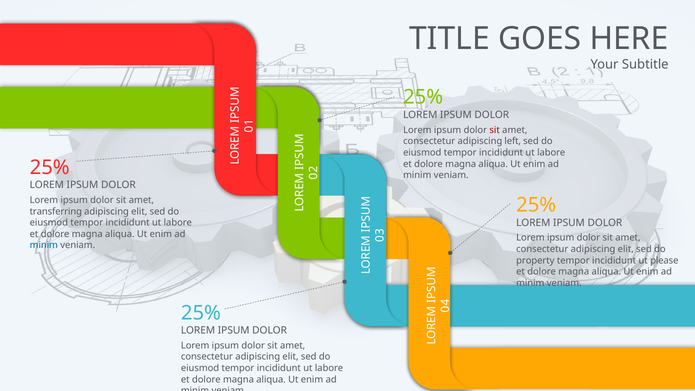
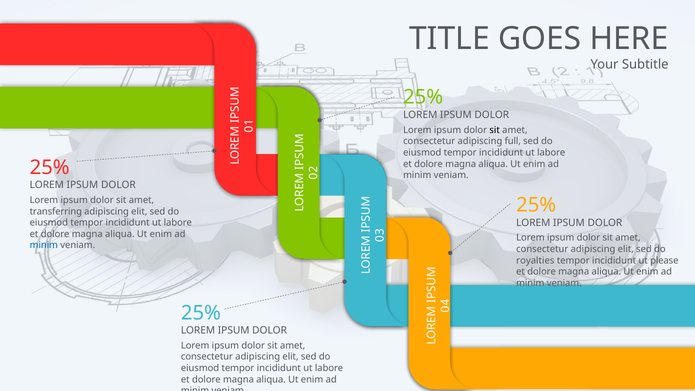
sit at (495, 130) colour: red -> black
left: left -> full
property: property -> royalties
